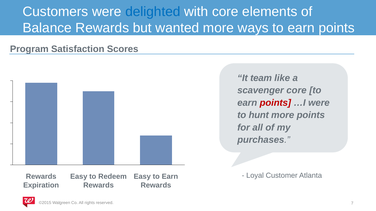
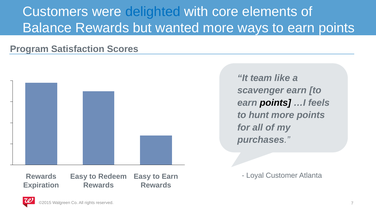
scavenger core: core -> earn
points at (275, 103) colour: red -> black
…I were: were -> feels
